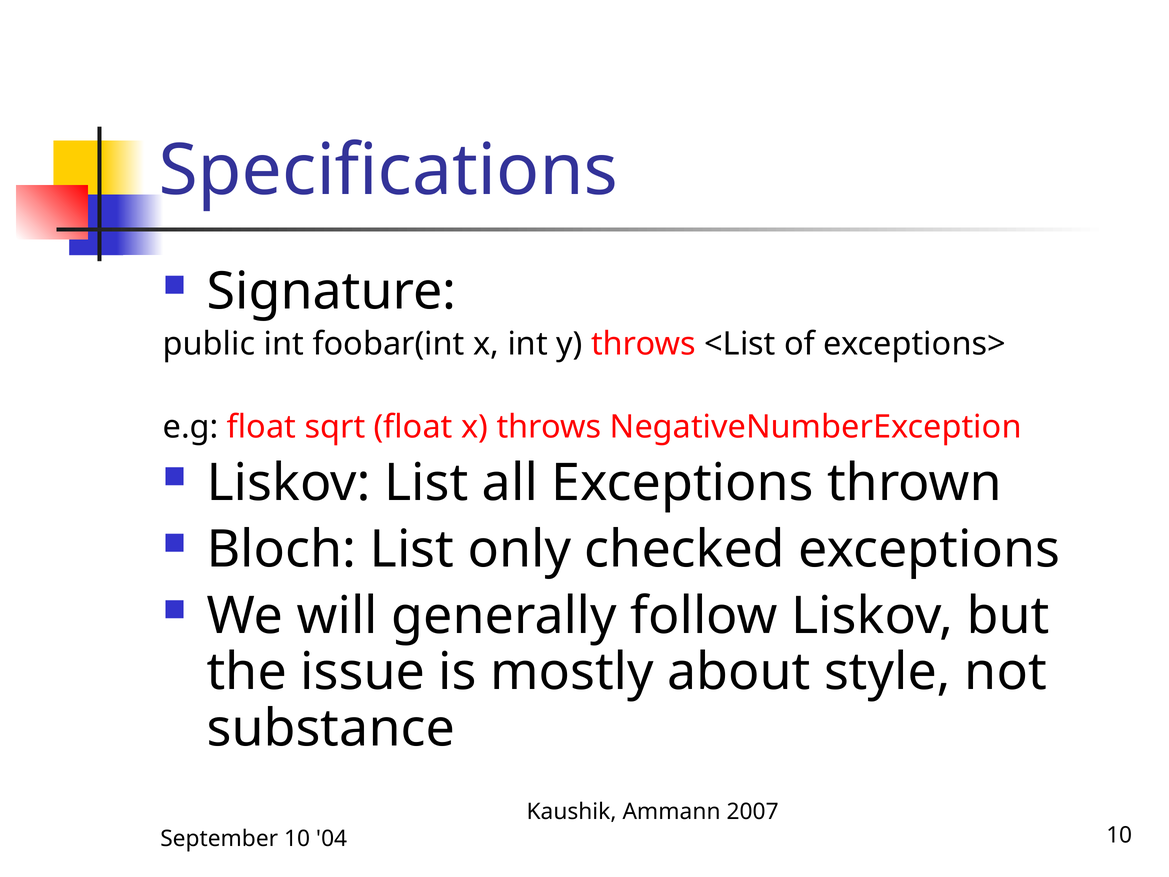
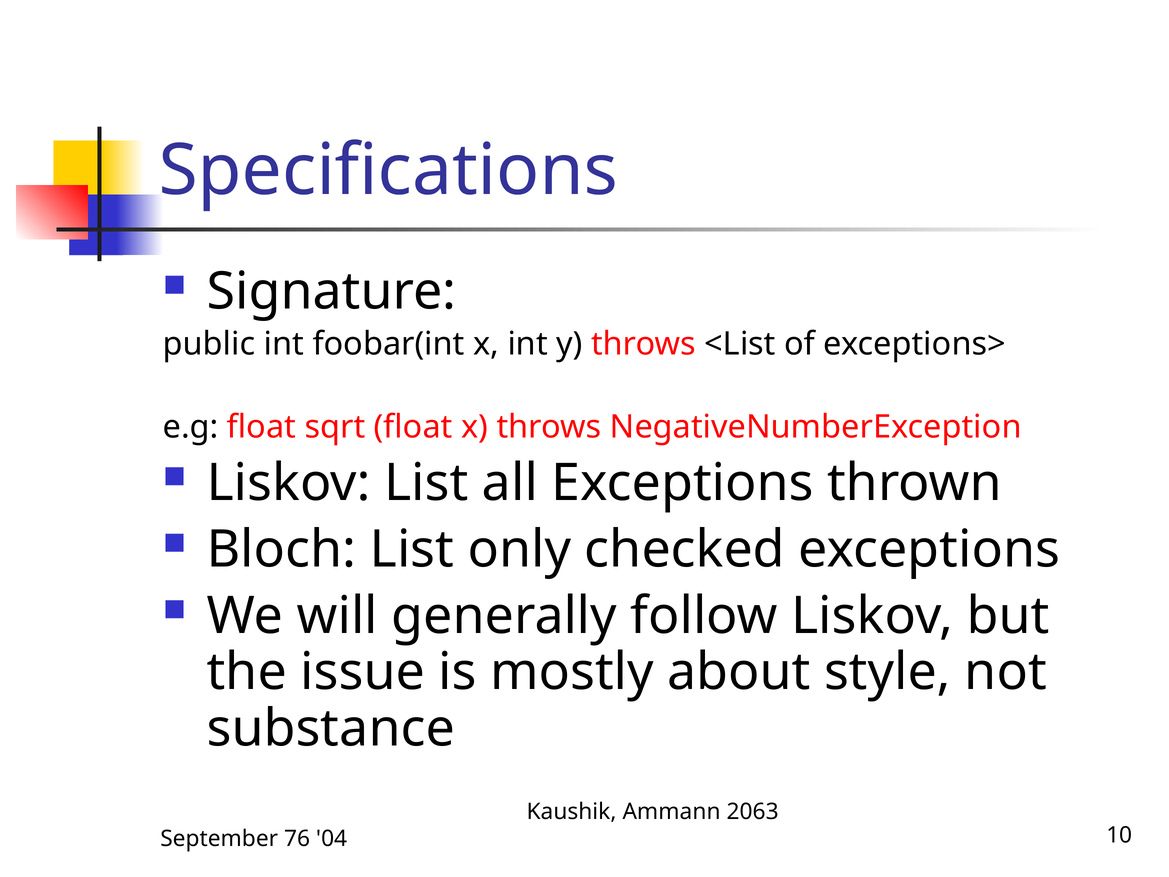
2007: 2007 -> 2063
September 10: 10 -> 76
